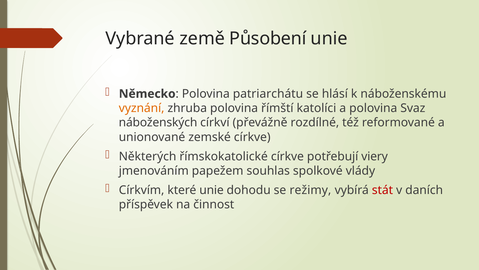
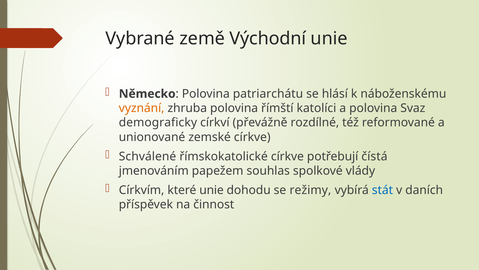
Působení: Působení -> Východní
náboženských: náboženských -> demograficky
Některých: Některých -> Schválené
viery: viery -> čístá
stát colour: red -> blue
